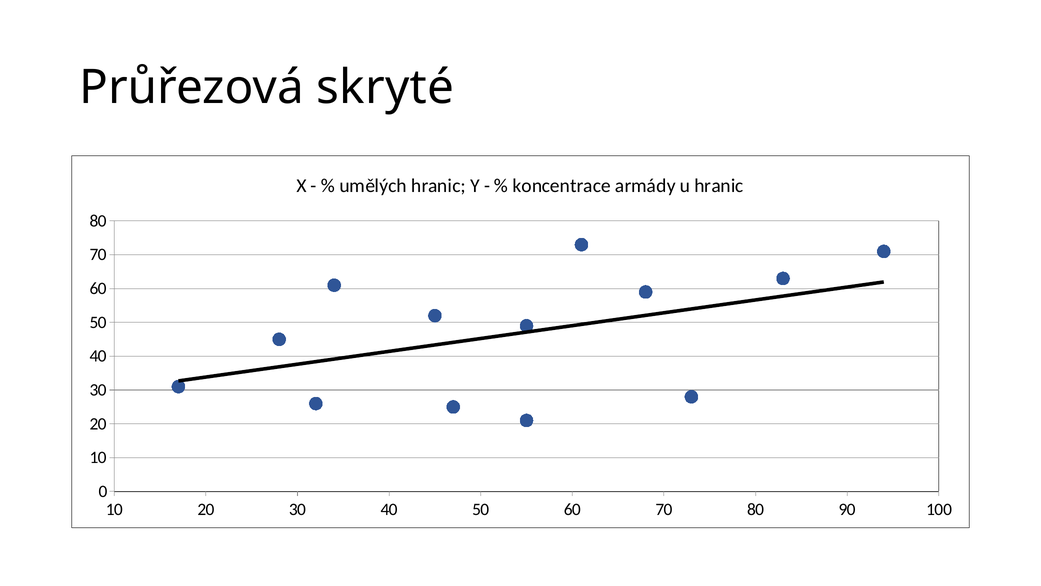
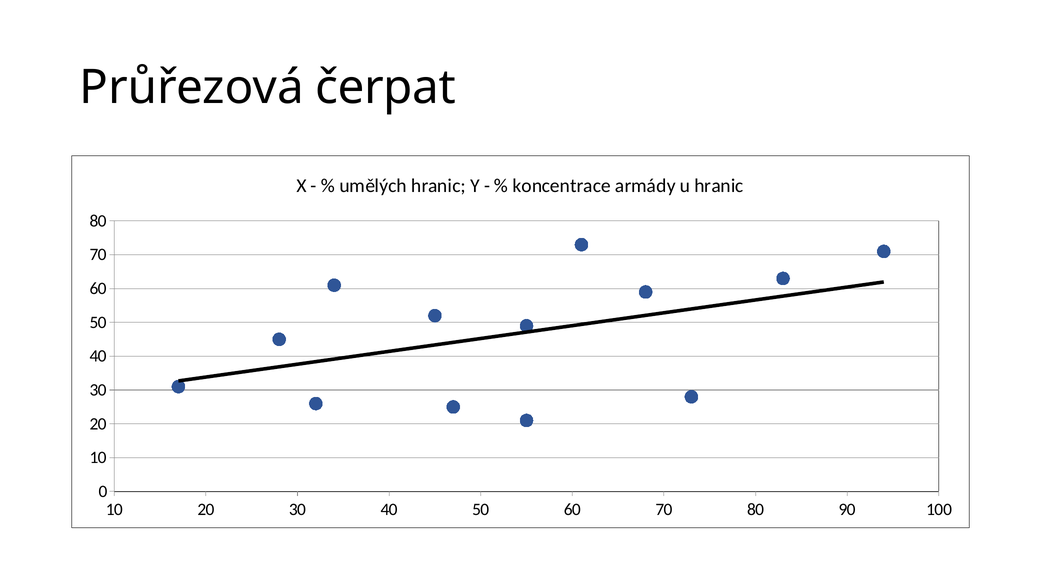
skryté: skryté -> čerpat
